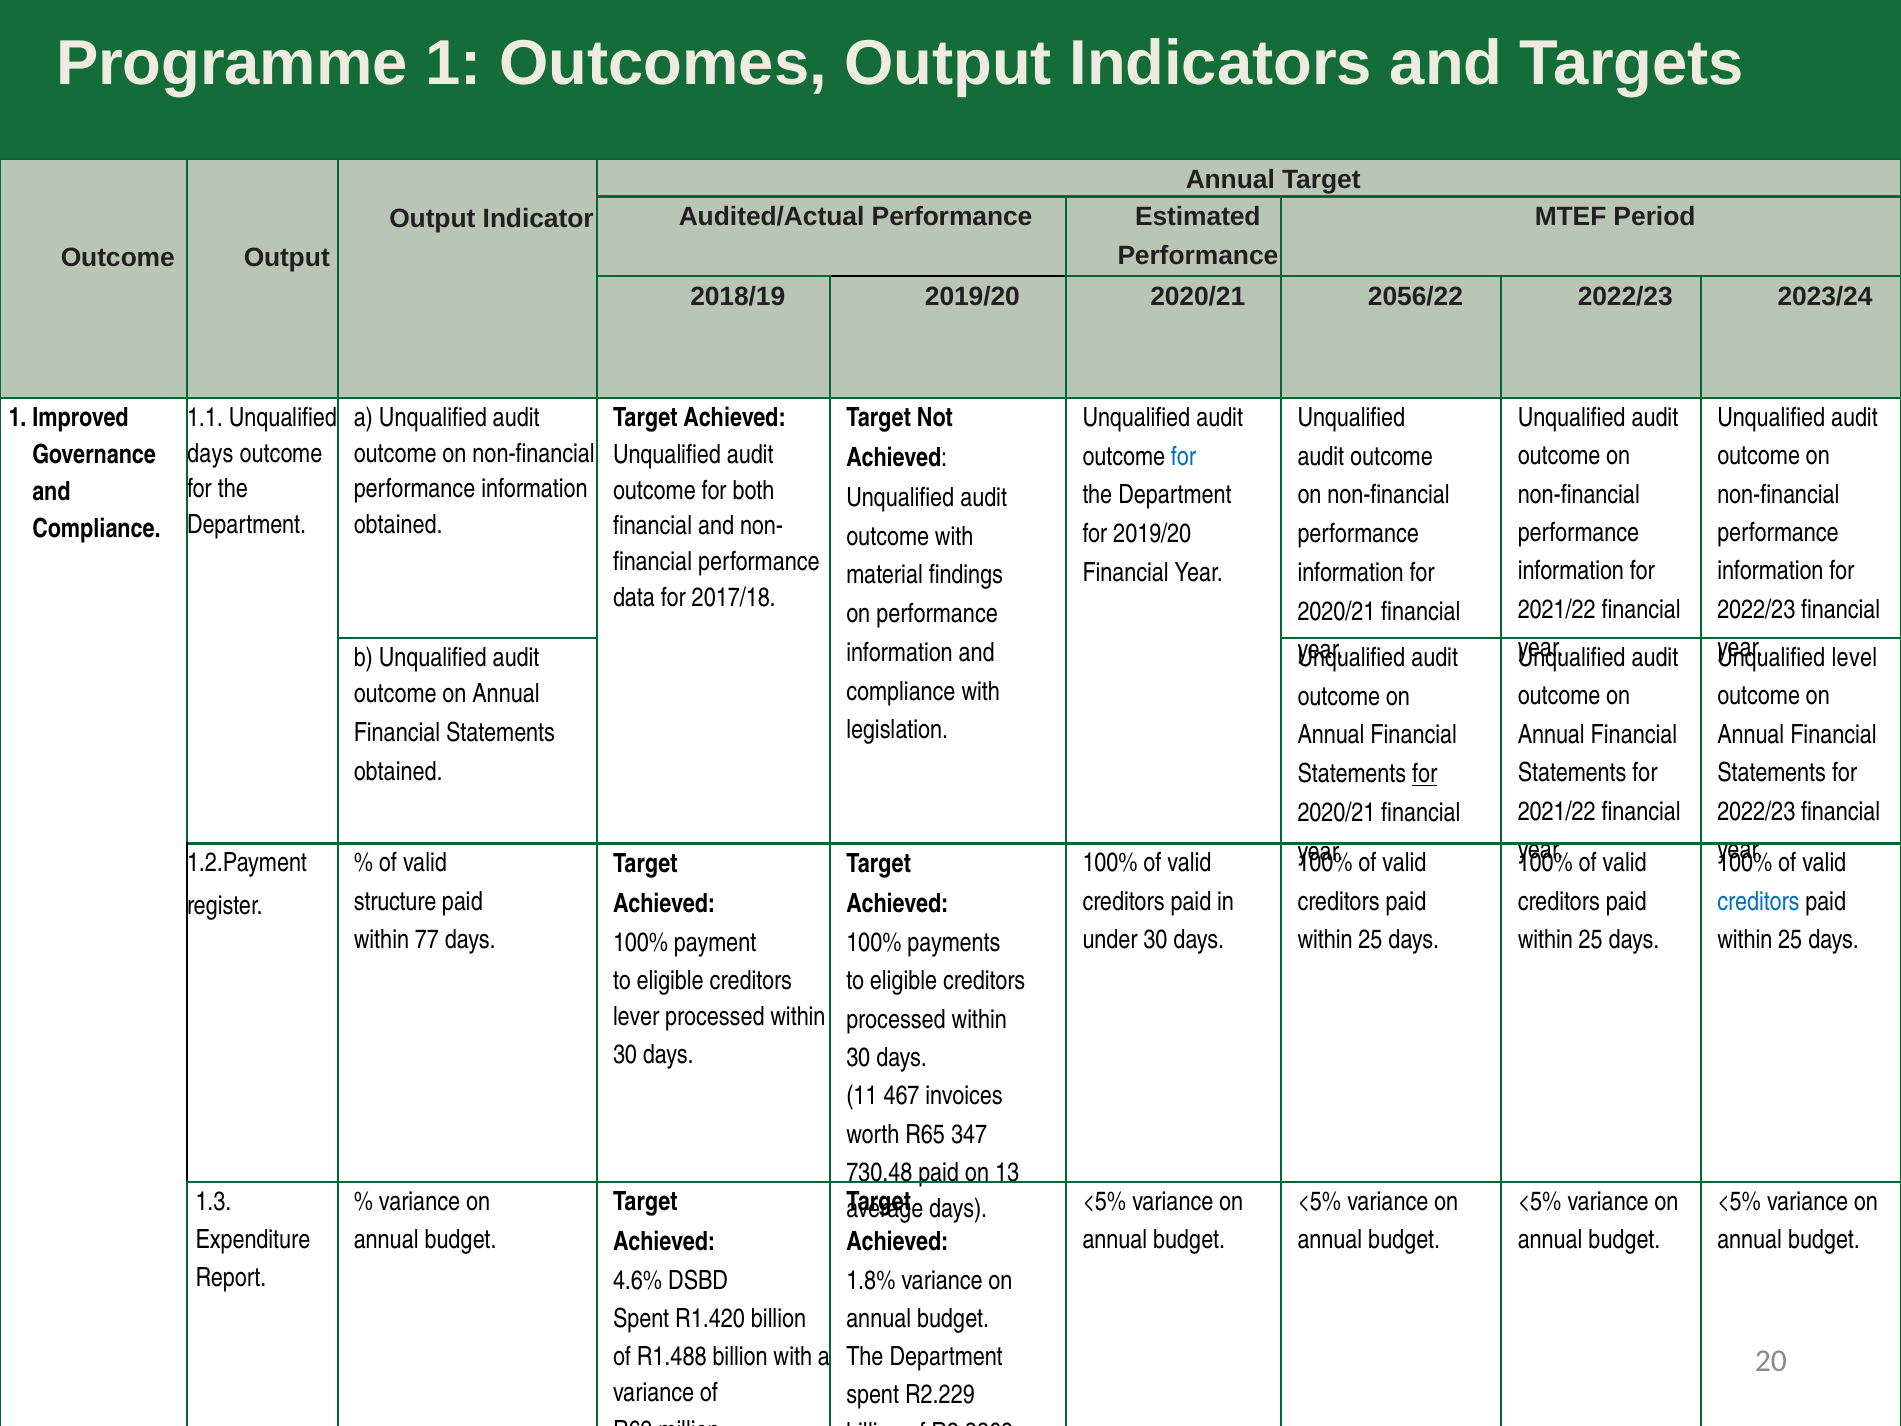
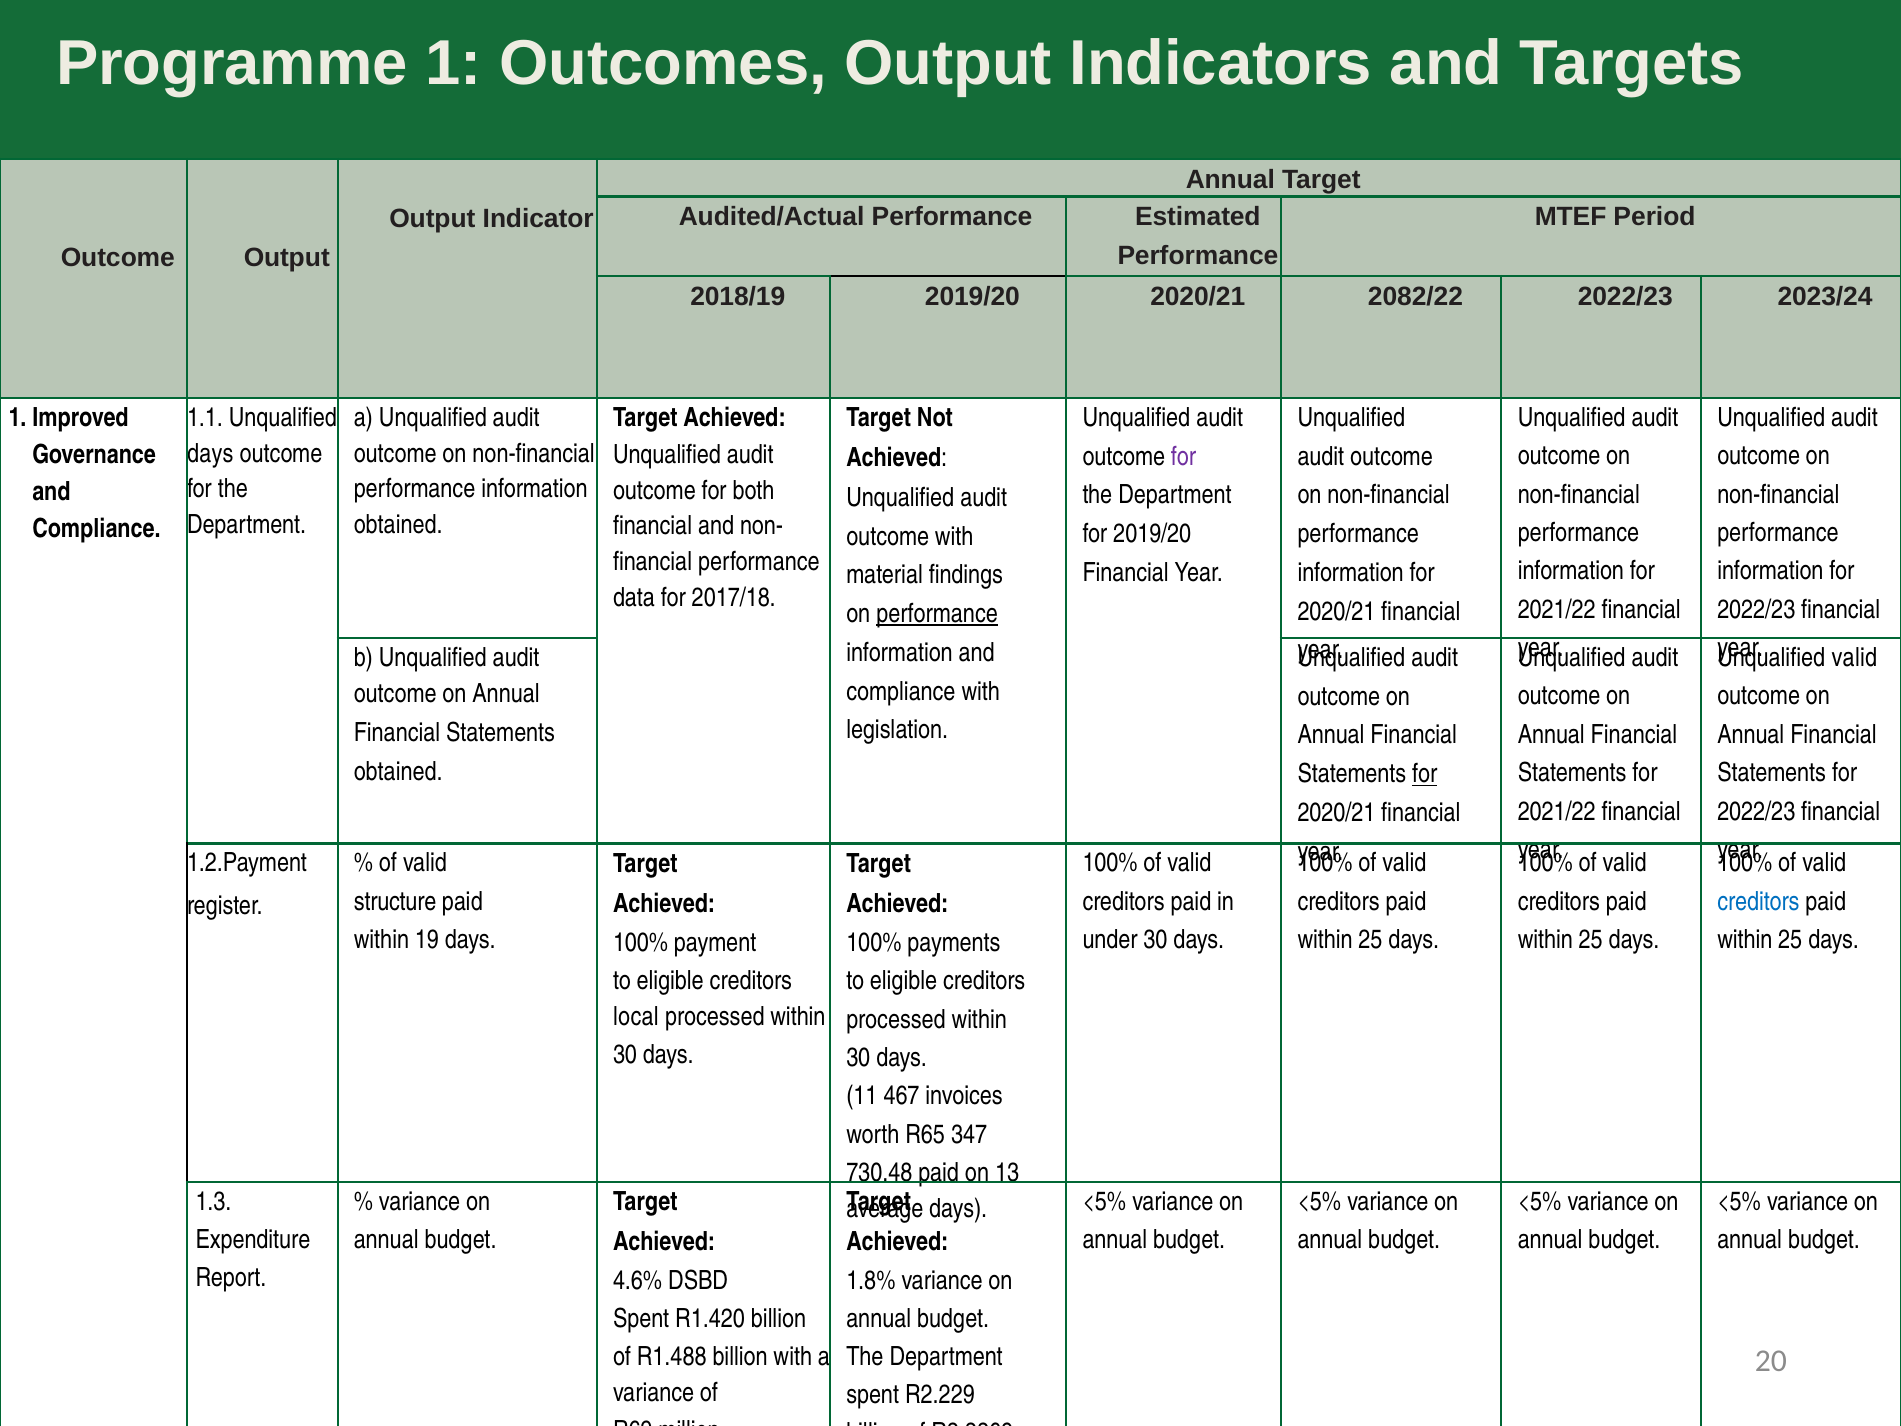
2056/22: 2056/22 -> 2082/22
for at (1183, 456) colour: blue -> purple
performance at (937, 614) underline: none -> present
level at (1854, 658): level -> valid
77: 77 -> 19
lever: lever -> local
